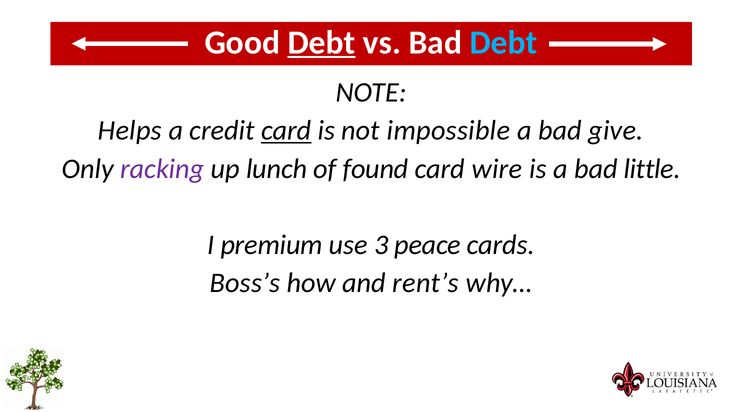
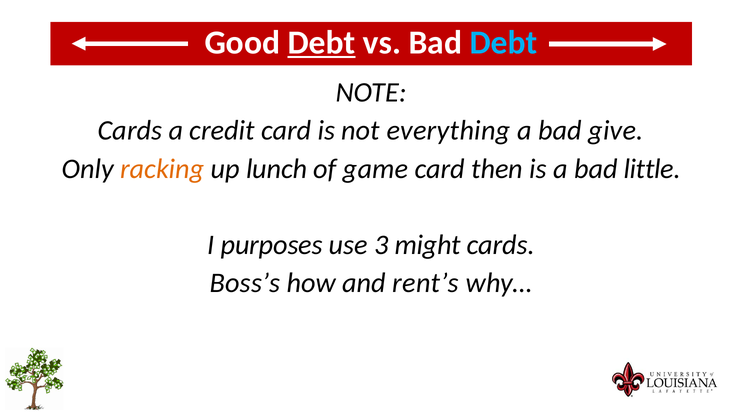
Helps at (130, 131): Helps -> Cards
card at (286, 131) underline: present -> none
impossible: impossible -> everything
racking colour: purple -> orange
found: found -> game
wire: wire -> then
premium: premium -> purposes
peace: peace -> might
